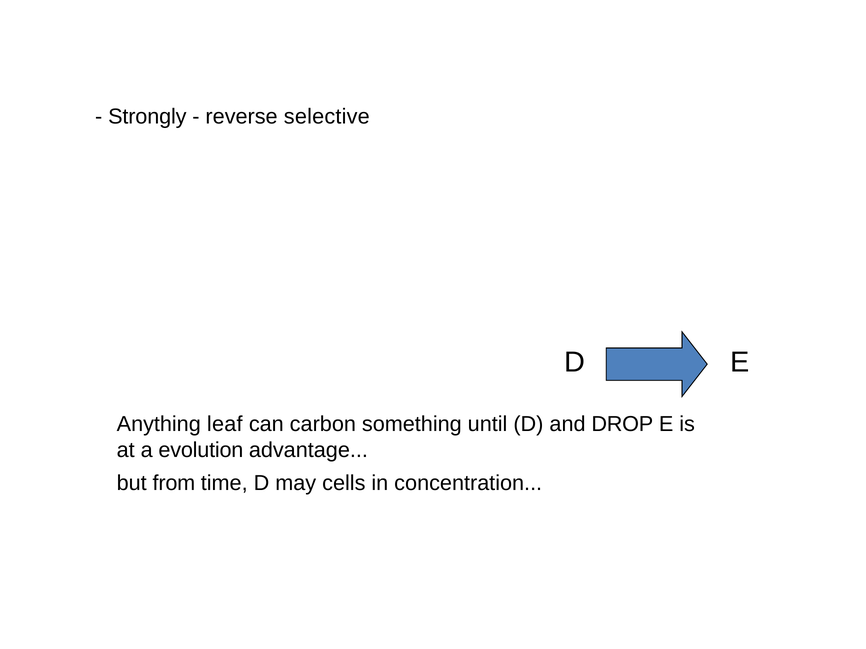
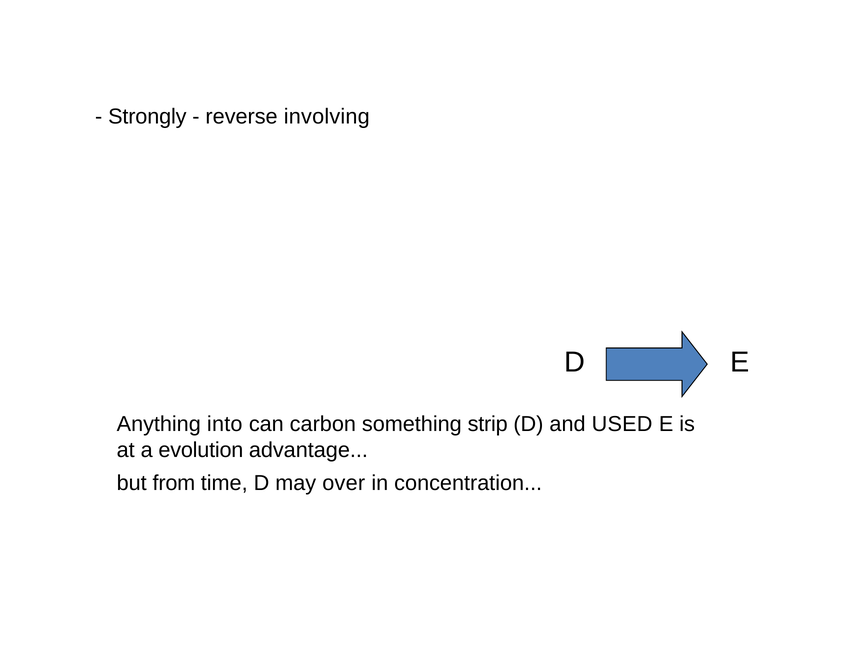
selective: selective -> involving
leaf: leaf -> into
until: until -> strip
DROP: DROP -> USED
cells: cells -> over
